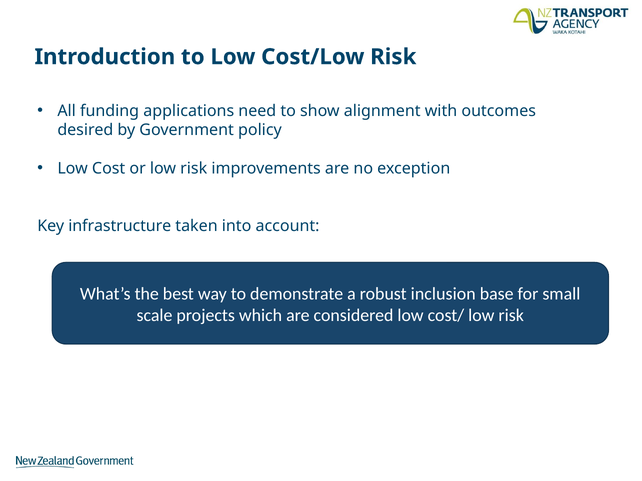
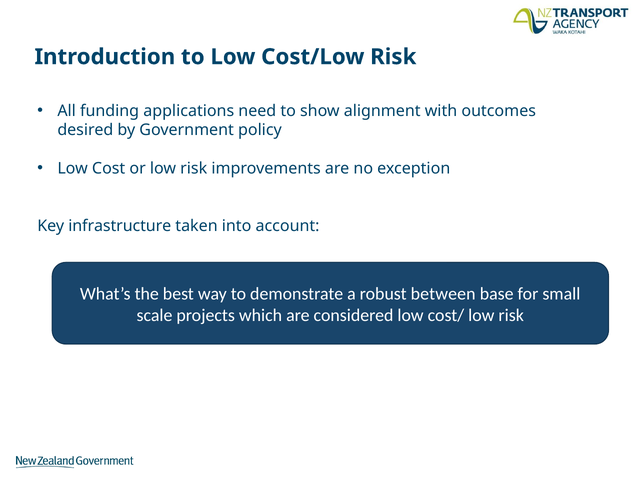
inclusion: inclusion -> between
